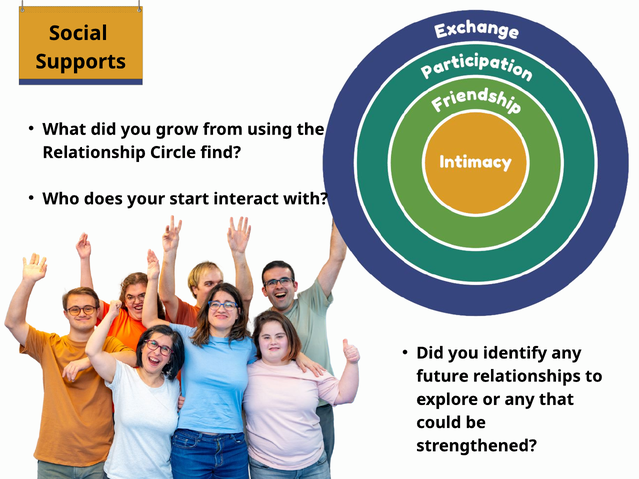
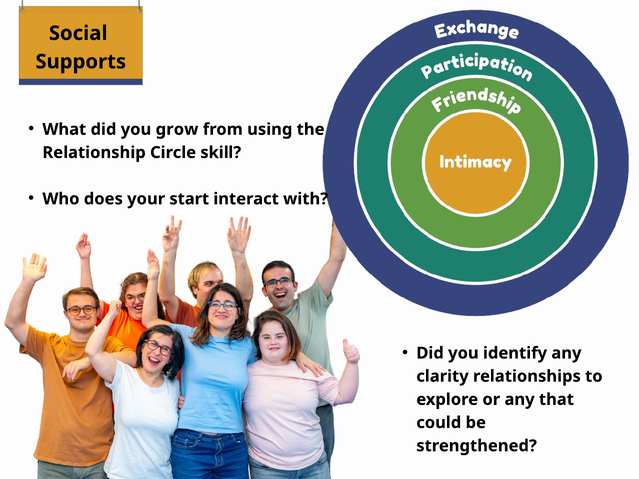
find: find -> skill
future: future -> clarity
